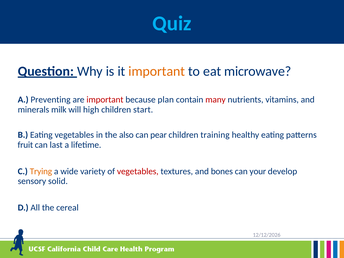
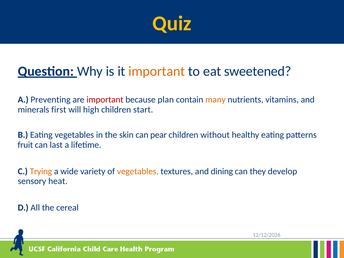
Quiz colour: light blue -> yellow
microwave: microwave -> sweetened
many colour: red -> orange
milk: milk -> first
also: also -> skin
training: training -> without
vegetables at (138, 171) colour: red -> orange
bones: bones -> dining
your: your -> they
solid: solid -> heat
